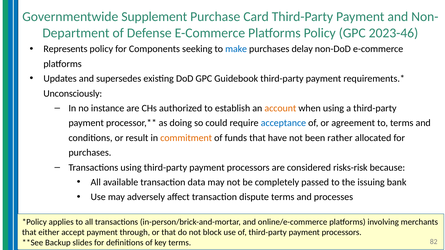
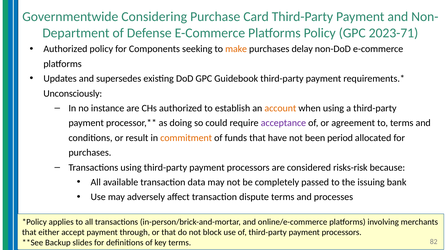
Supplement: Supplement -> Considering
2023-46: 2023-46 -> 2023-71
Represents at (65, 49): Represents -> Authorized
make colour: blue -> orange
acceptance colour: blue -> purple
rather: rather -> period
